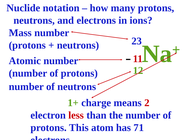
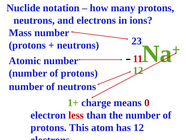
2: 2 -> 0
has 71: 71 -> 12
